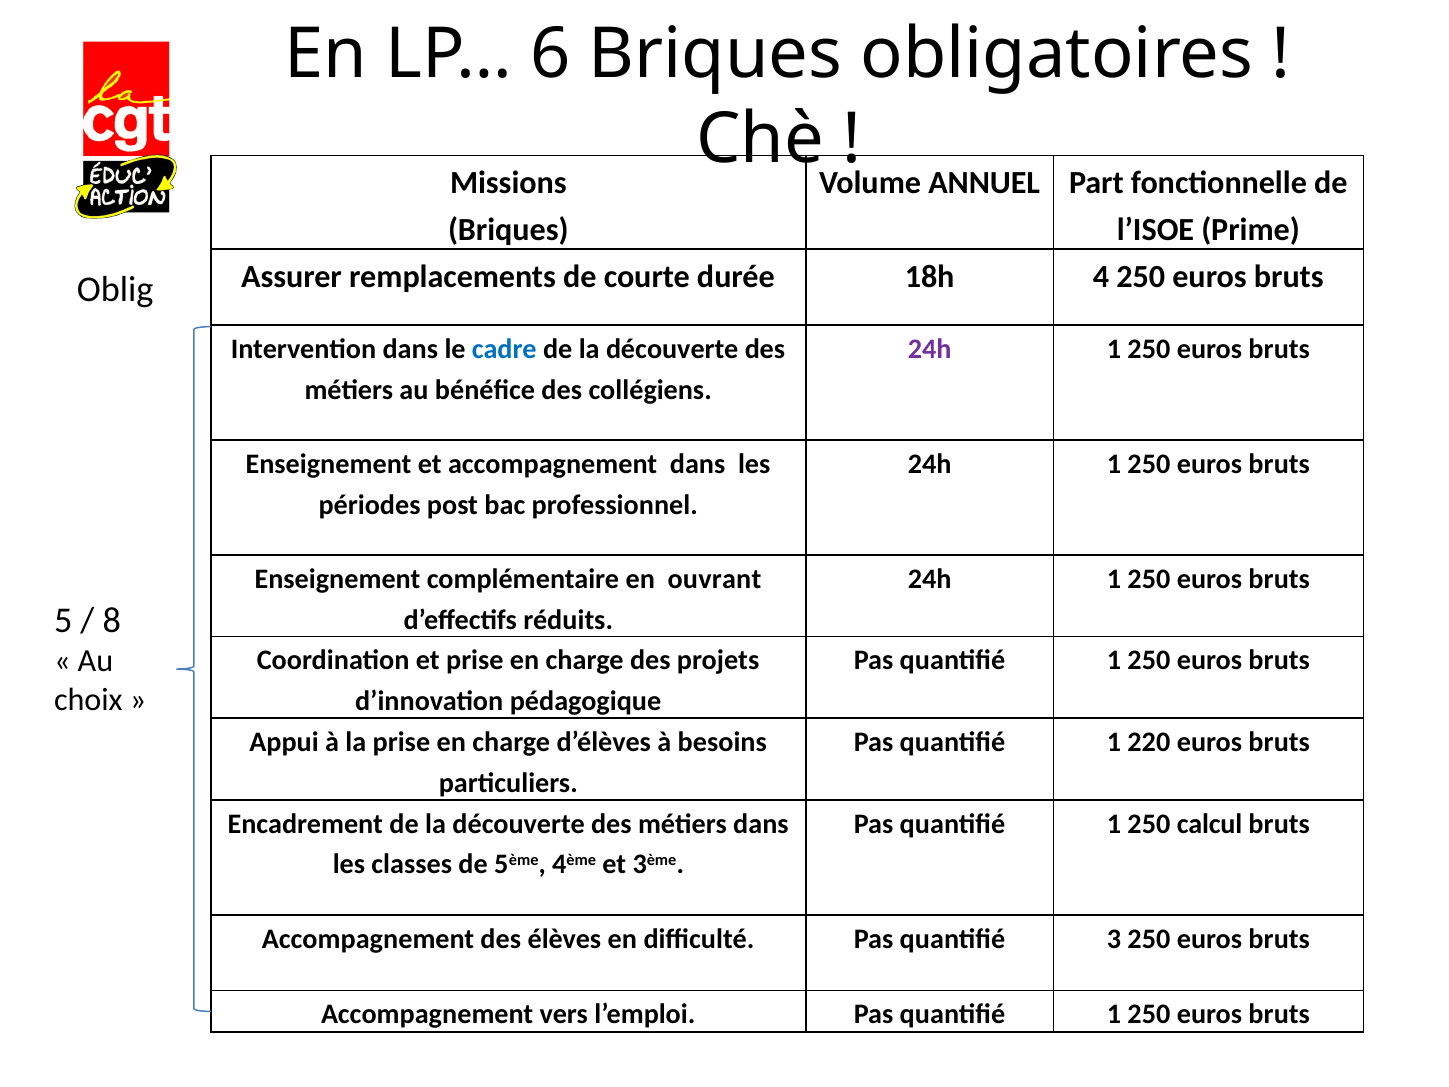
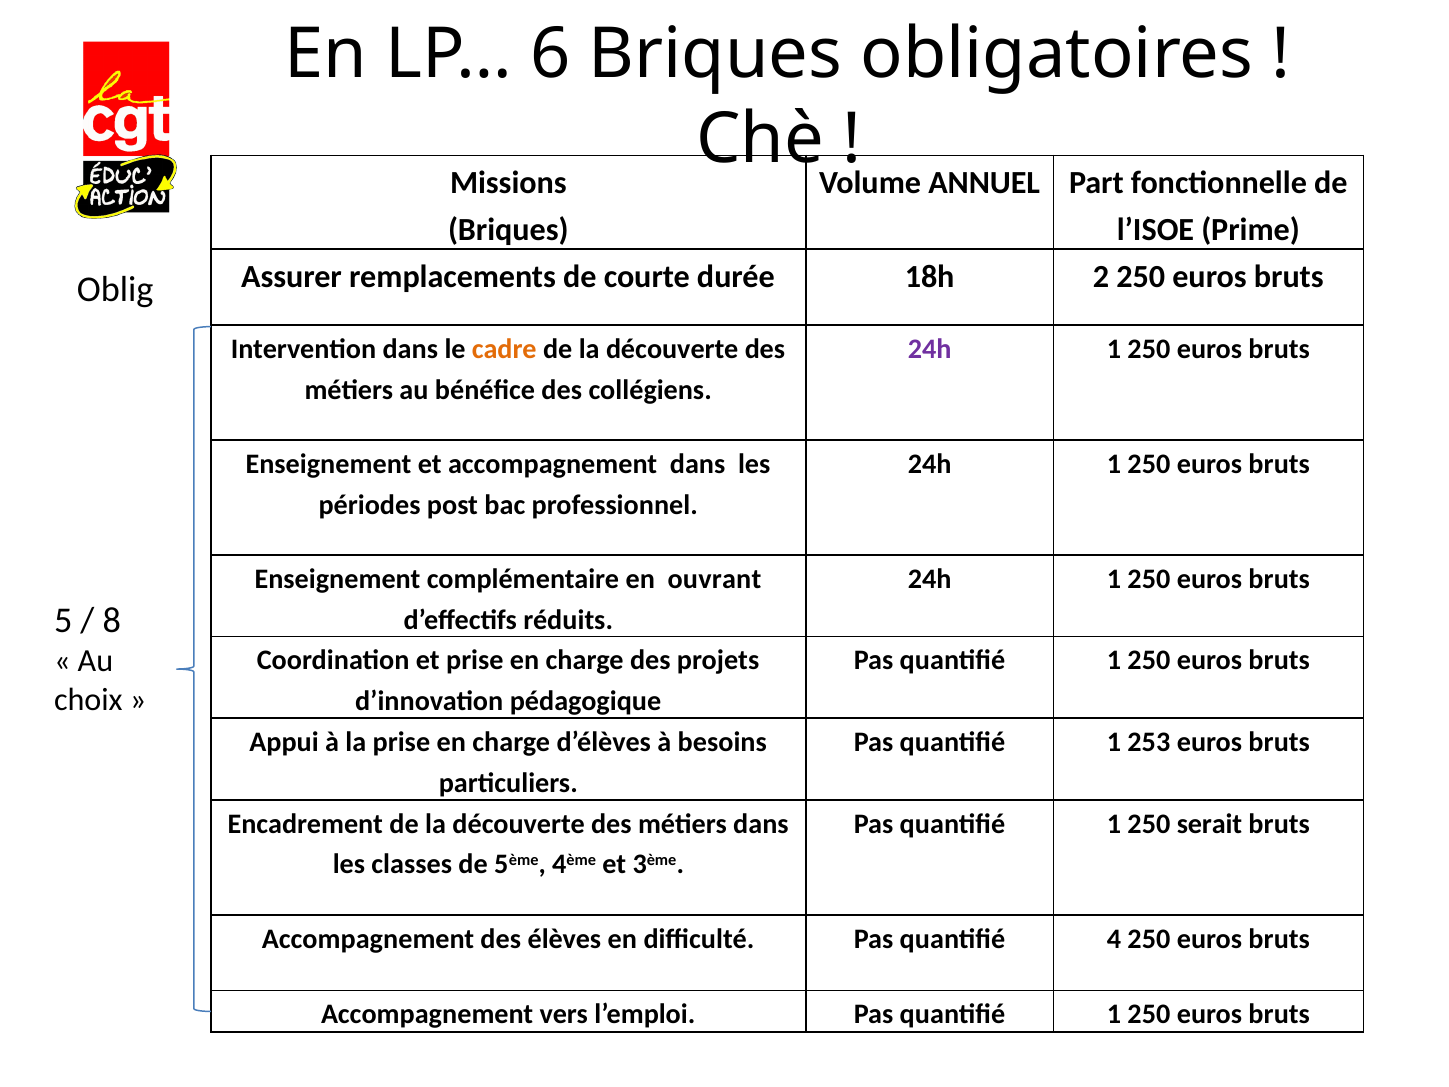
4: 4 -> 2
cadre colour: blue -> orange
220: 220 -> 253
calcul: calcul -> serait
3: 3 -> 4
